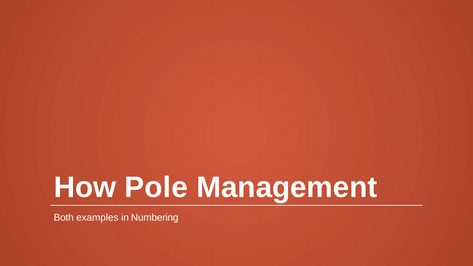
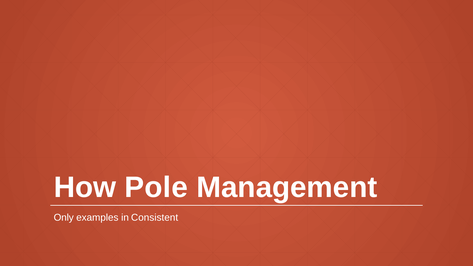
Both: Both -> Only
Numbering: Numbering -> Consistent
